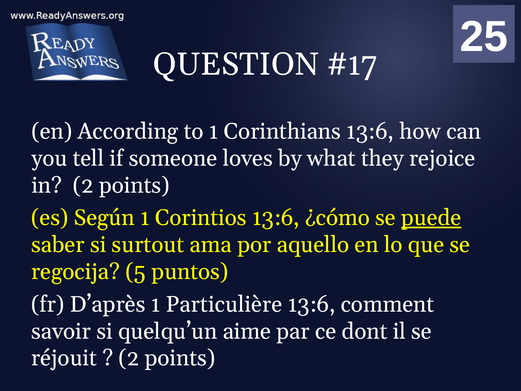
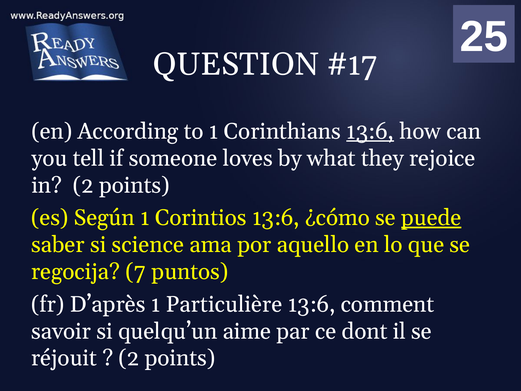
13:6 at (370, 131) underline: none -> present
surtout: surtout -> science
5: 5 -> 7
